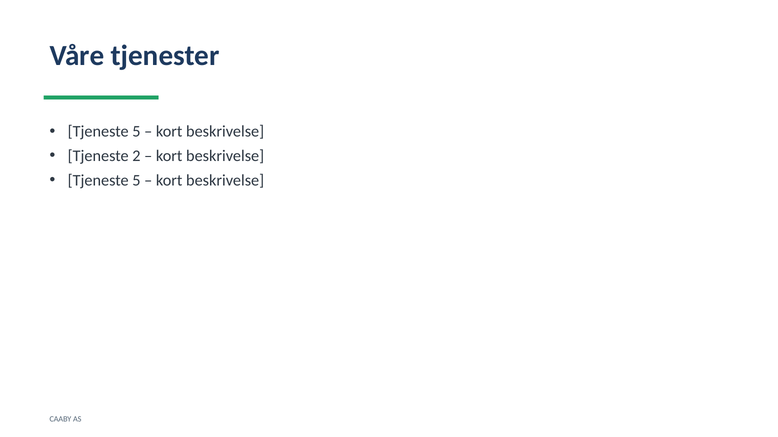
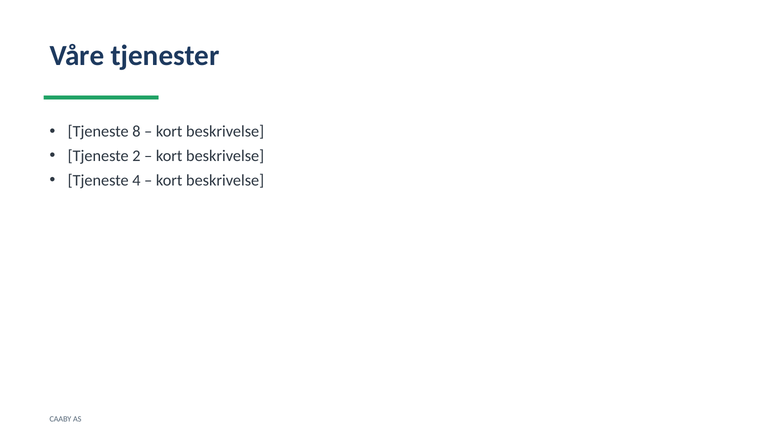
5 at (136, 132): 5 -> 8
5 at (136, 180): 5 -> 4
